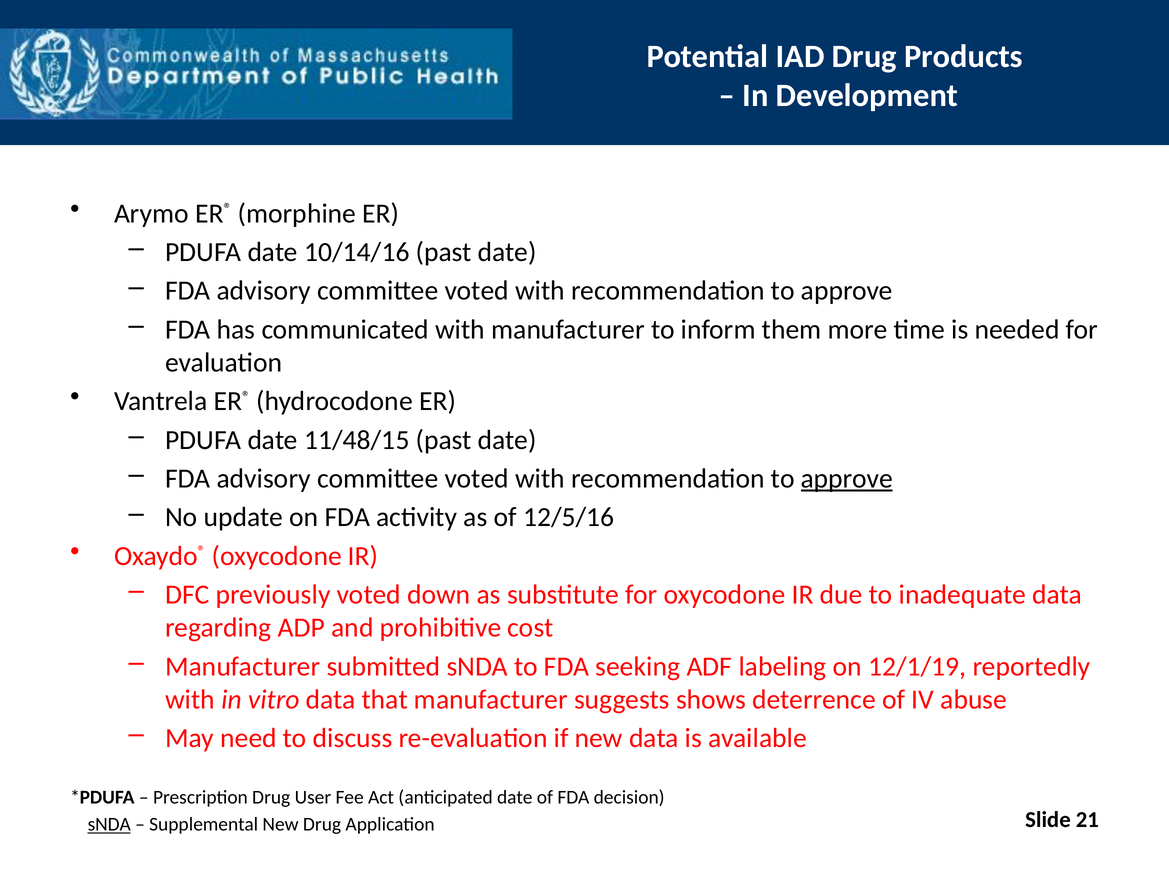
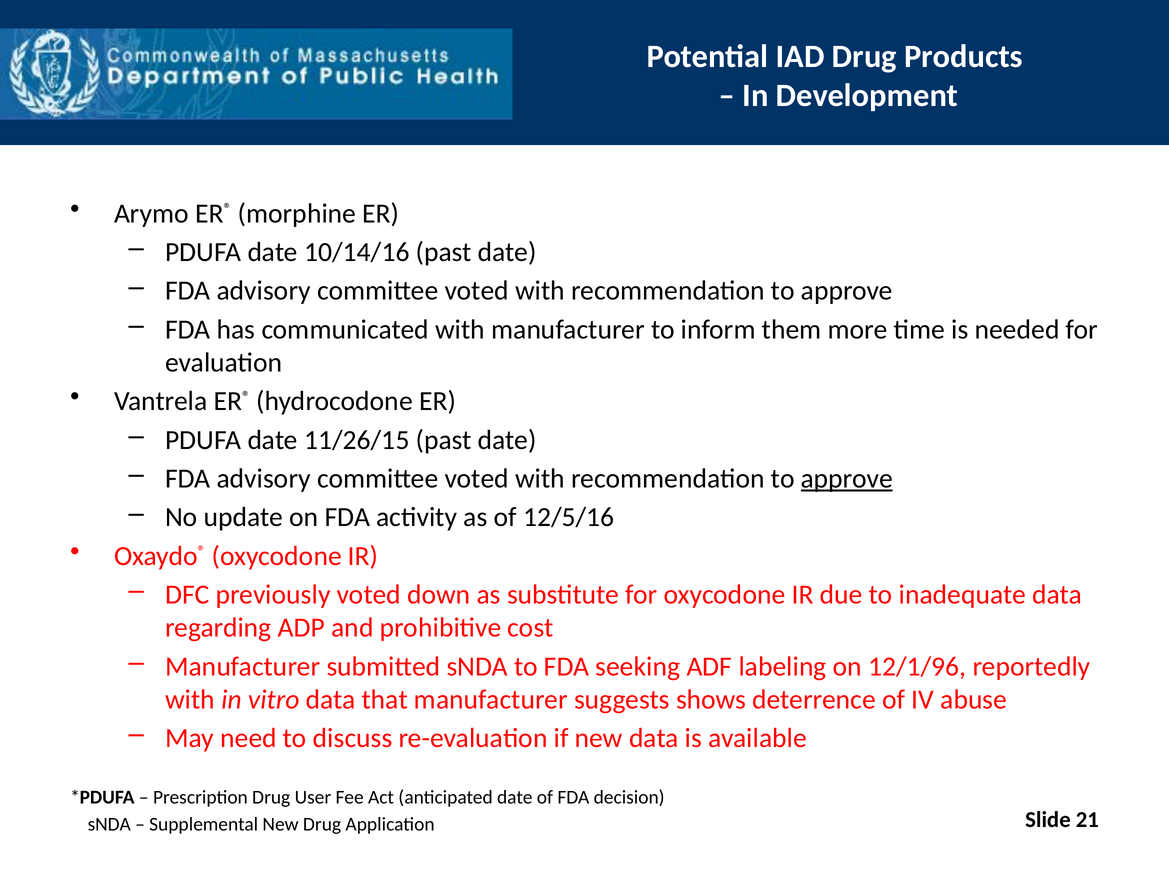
11/48/15: 11/48/15 -> 11/26/15
12/1/19: 12/1/19 -> 12/1/96
sNDA at (109, 824) underline: present -> none
